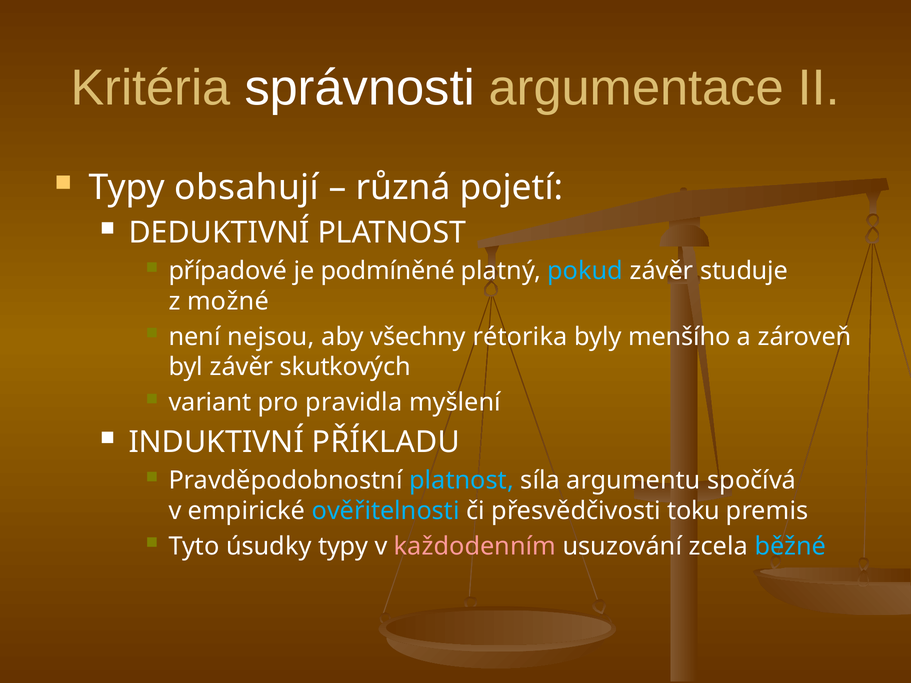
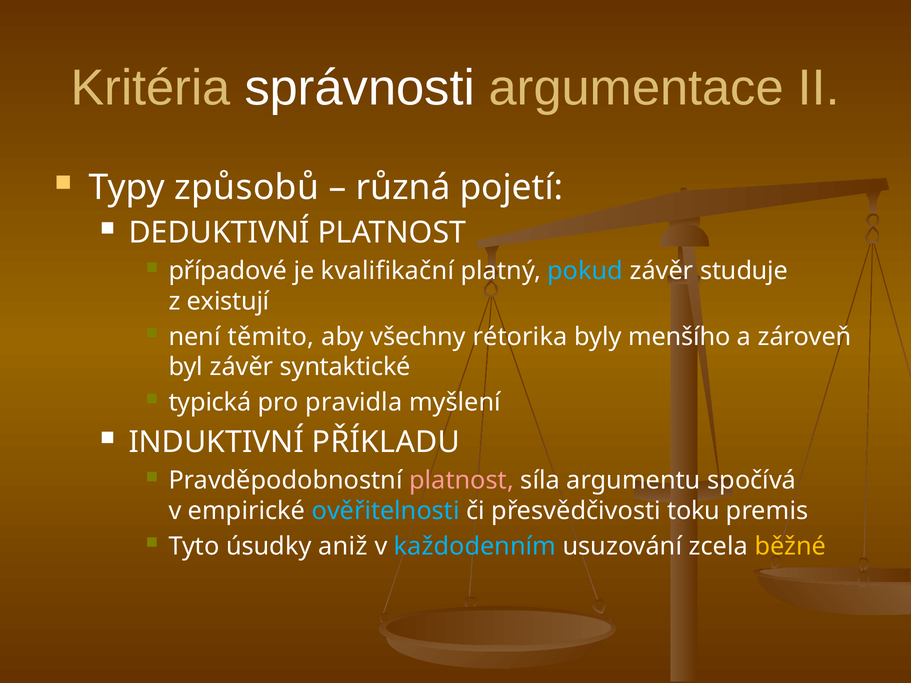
obsahují: obsahují -> způsobů
podmíněné: podmíněné -> kvalifikační
možné: možné -> existují
nejsou: nejsou -> těmito
skutkových: skutkových -> syntaktické
variant: variant -> typická
platnost at (462, 481) colour: light blue -> pink
úsudky typy: typy -> aniž
každodenním colour: pink -> light blue
běžné colour: light blue -> yellow
